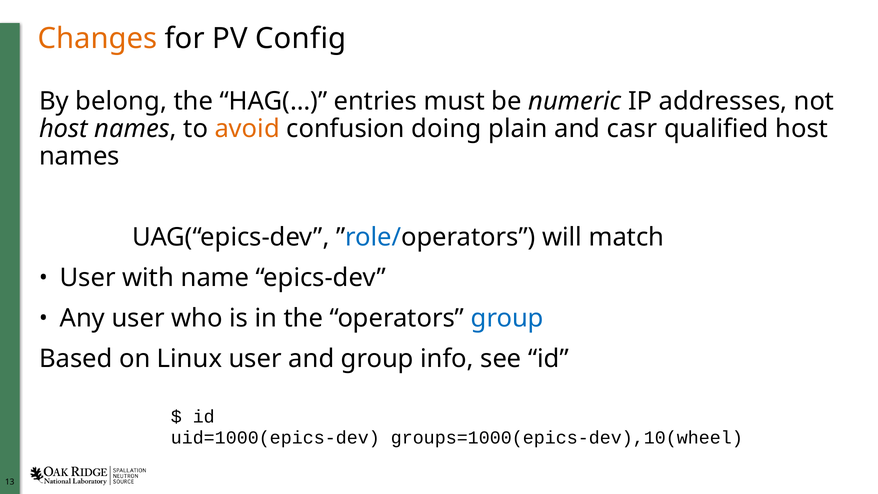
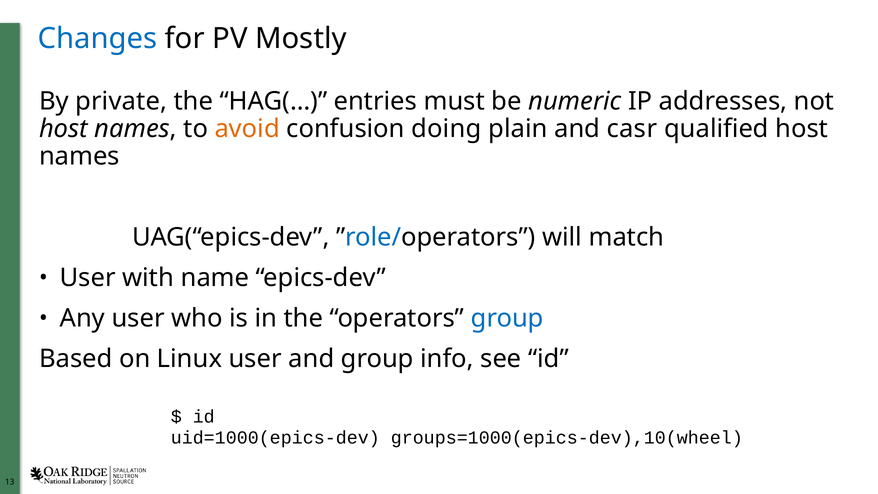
Changes colour: orange -> blue
Config: Config -> Mostly
belong: belong -> private
